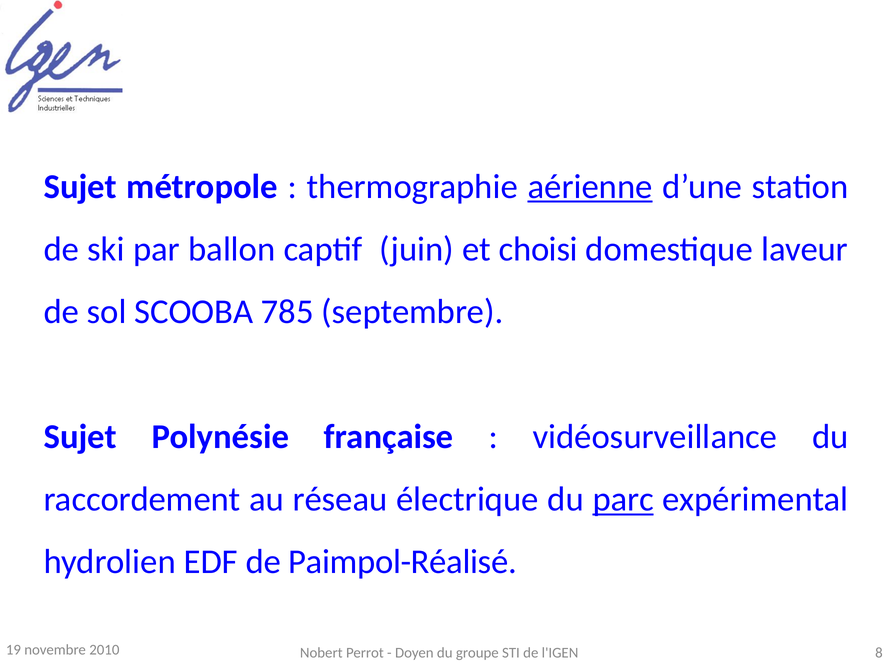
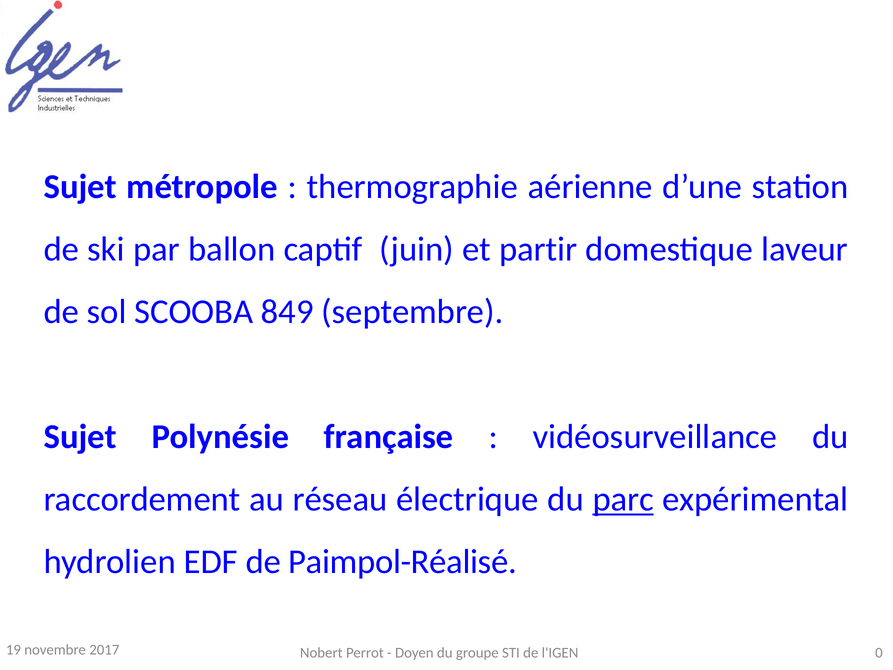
aérienne underline: present -> none
choisi: choisi -> partir
785: 785 -> 849
2010: 2010 -> 2017
8: 8 -> 0
